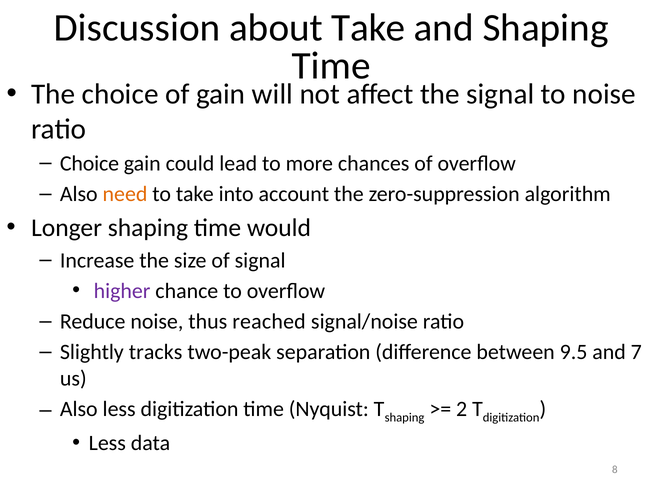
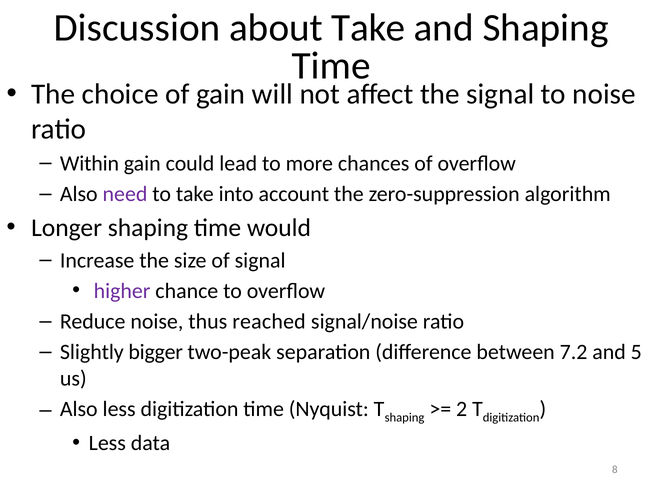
Choice at (90, 164): Choice -> Within
need colour: orange -> purple
tracks: tracks -> bigger
9.5: 9.5 -> 7.2
7: 7 -> 5
